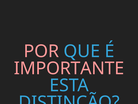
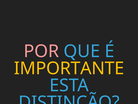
IMPORTANTE colour: pink -> yellow
